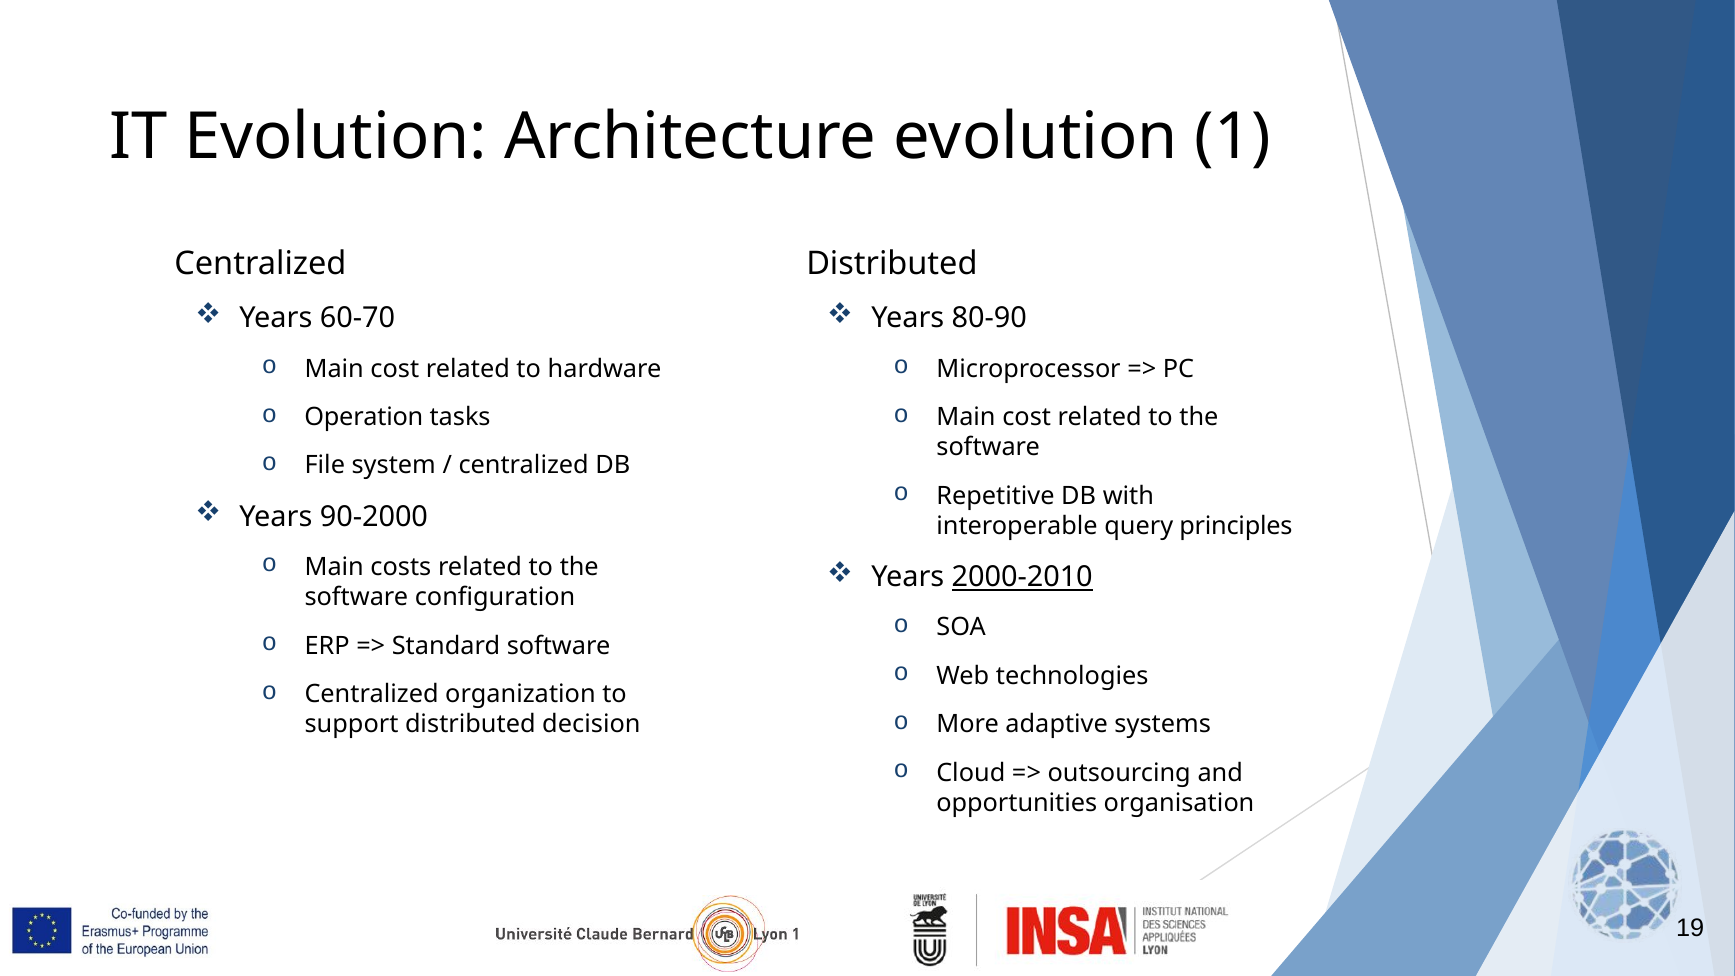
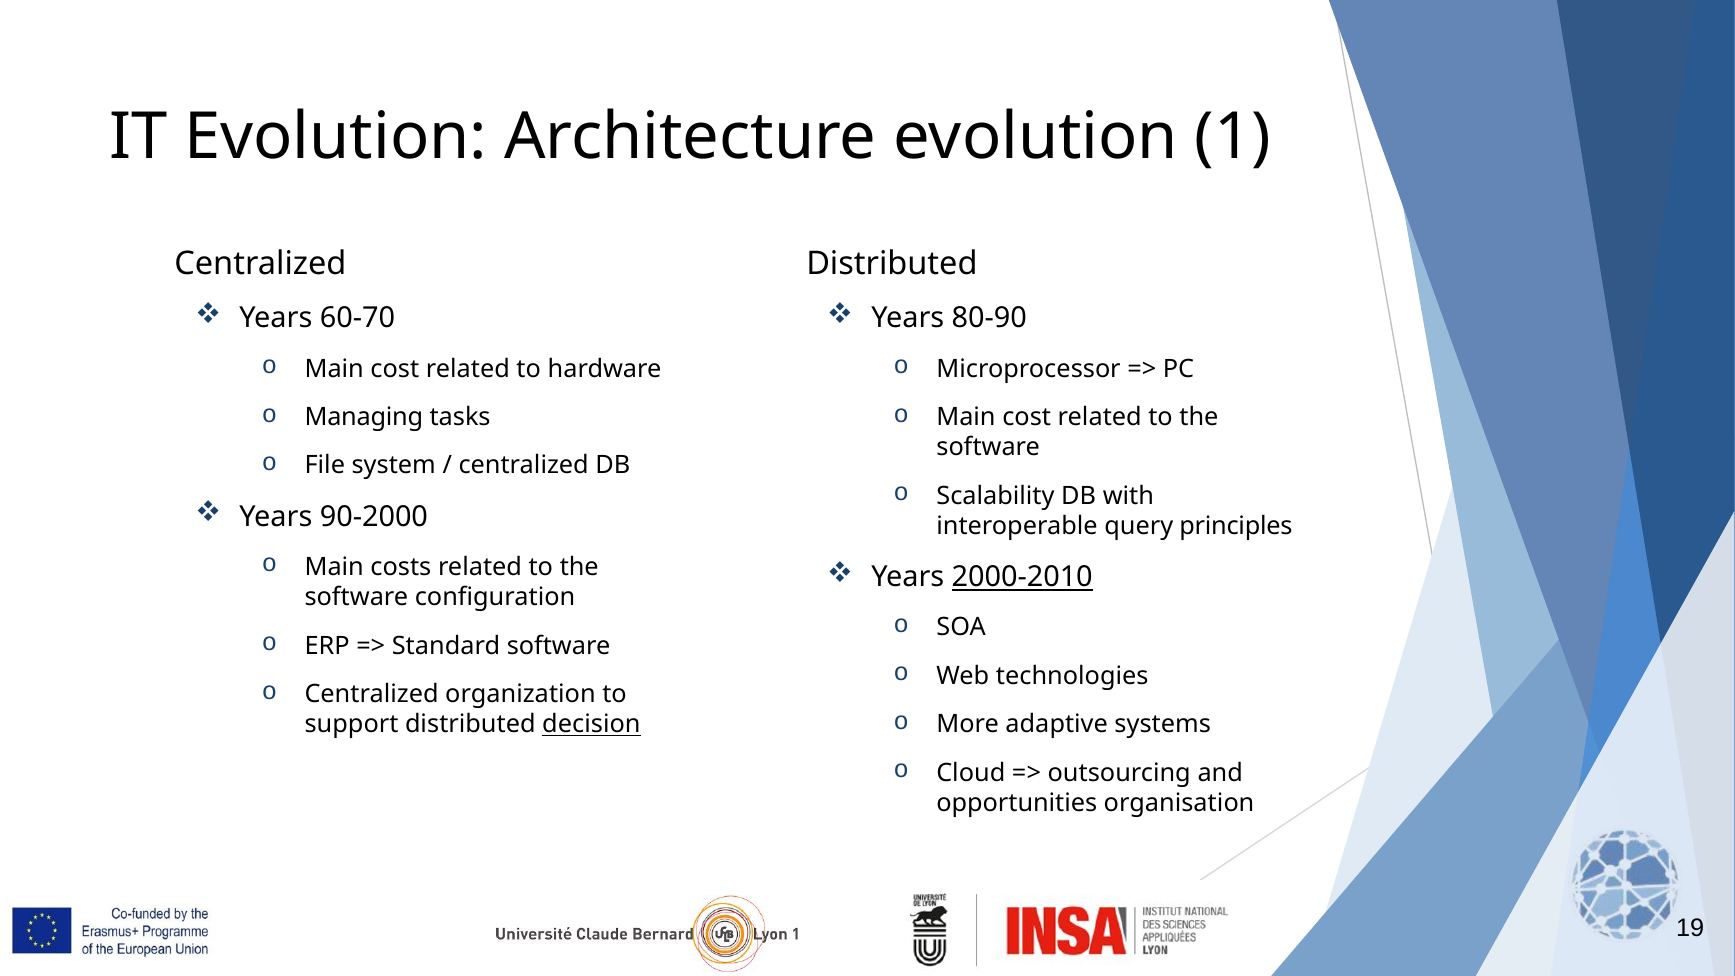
Operation: Operation -> Managing
Repetitive: Repetitive -> Scalability
decision underline: none -> present
